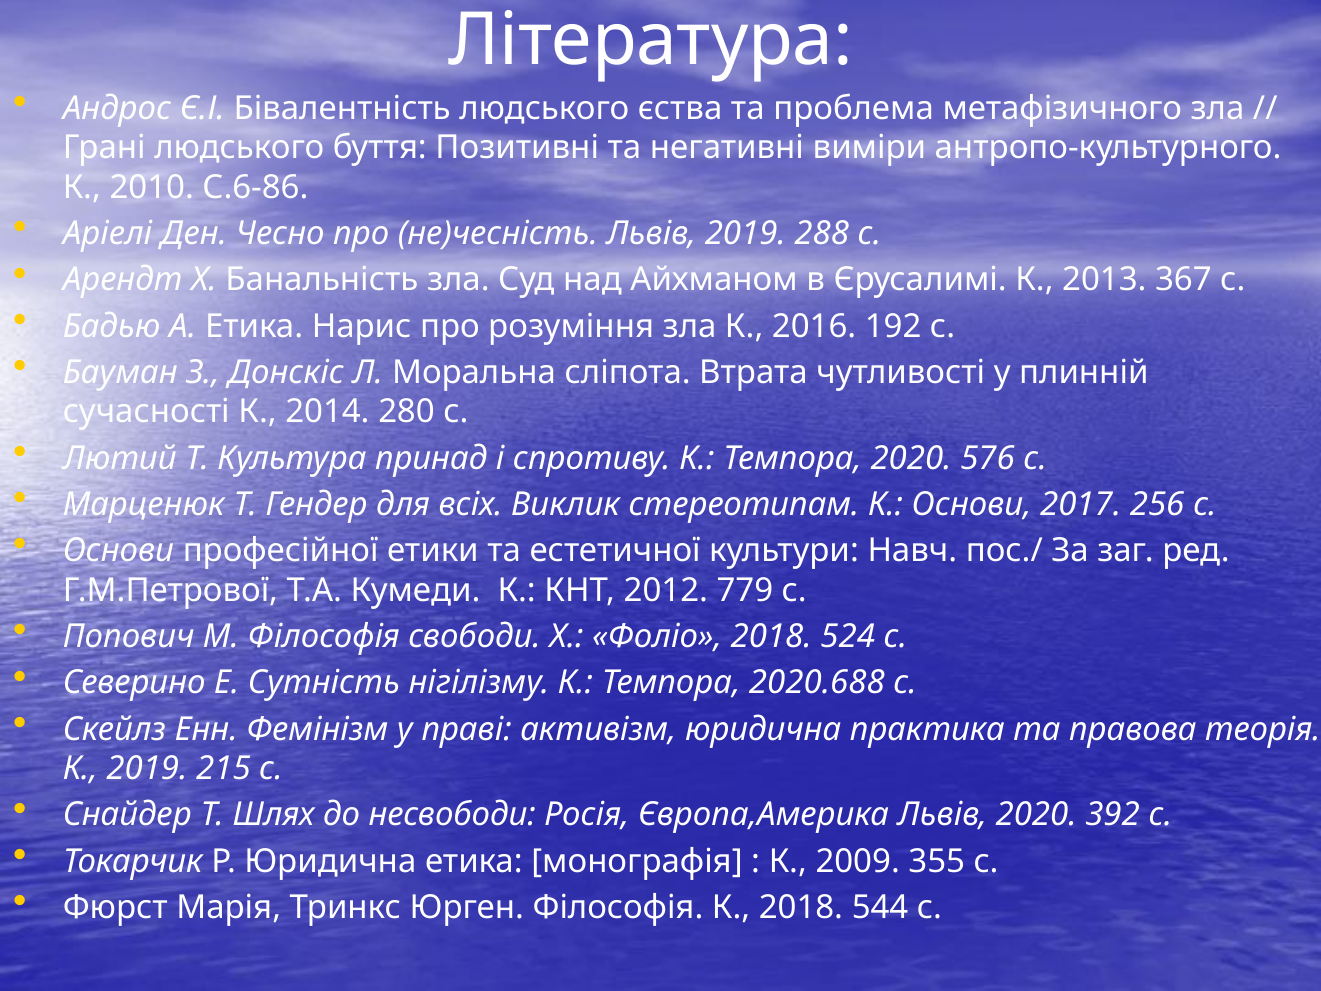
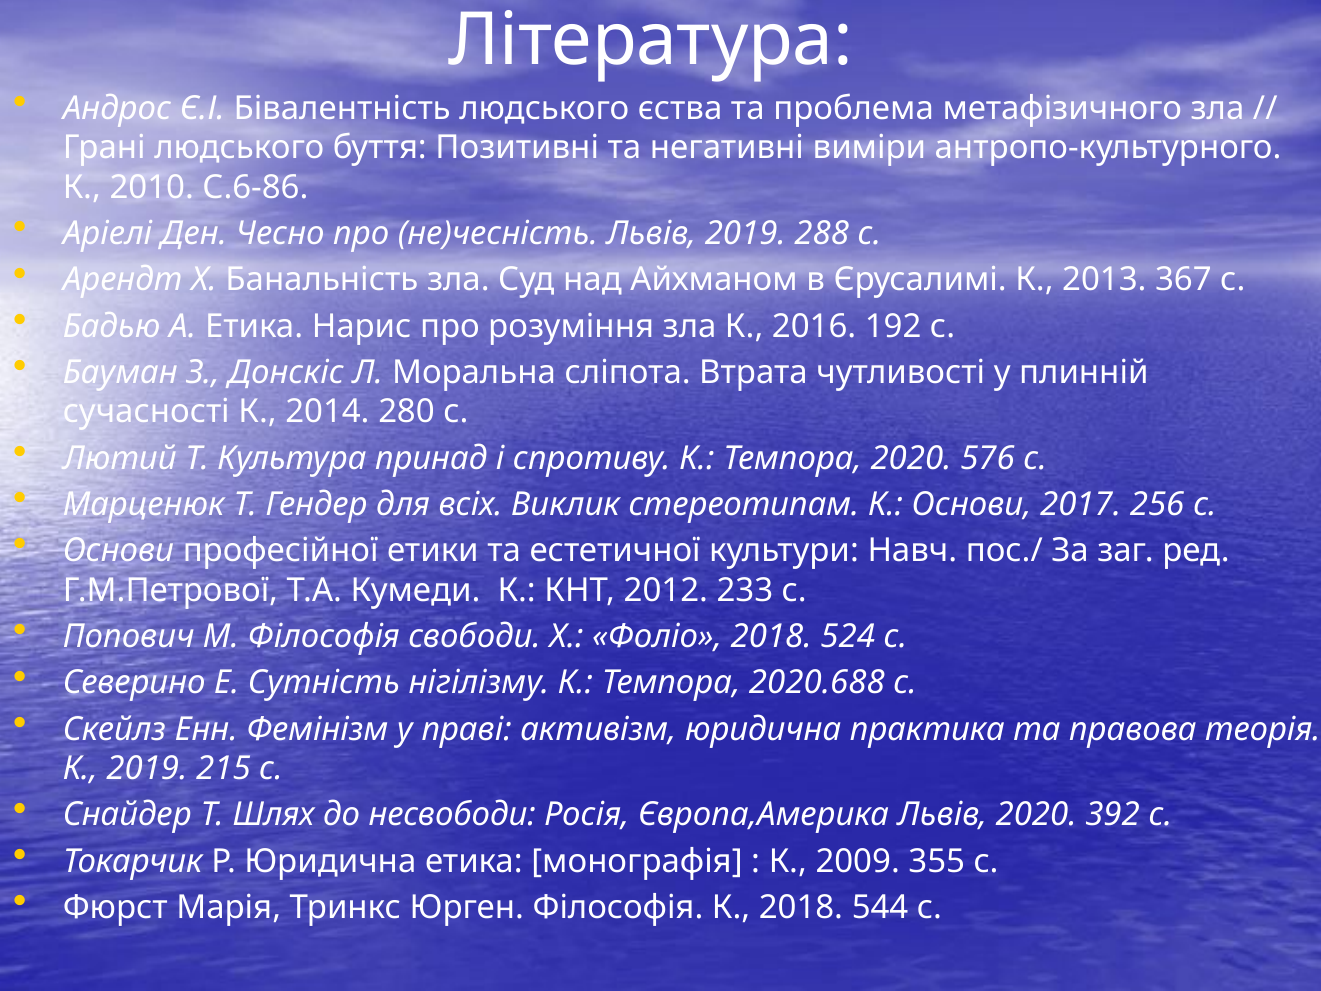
779: 779 -> 233
